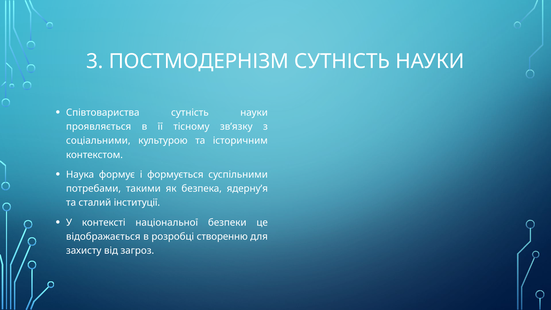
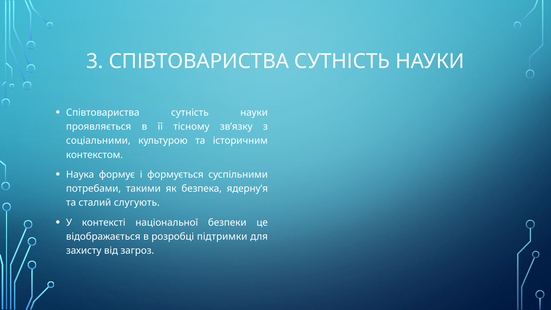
3 ПОСТМОДЕРНІЗМ: ПОСТМОДЕРНІЗМ -> СПІВТОВАРИСТВА
інституції: інституції -> слугують
створенню: створенню -> підтримки
